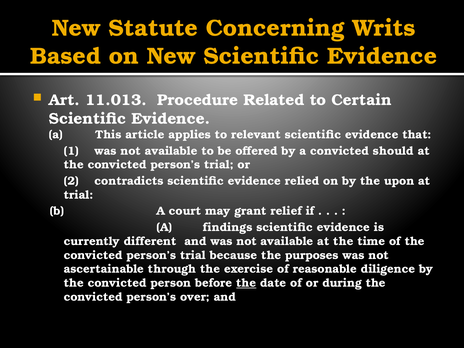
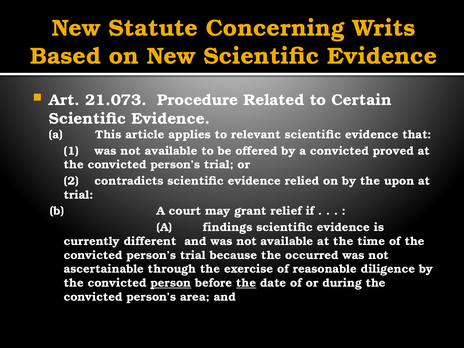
11.013: 11.013 -> 21.073
should: should -> proved
purposes: purposes -> occurred
person underline: none -> present
over: over -> area
